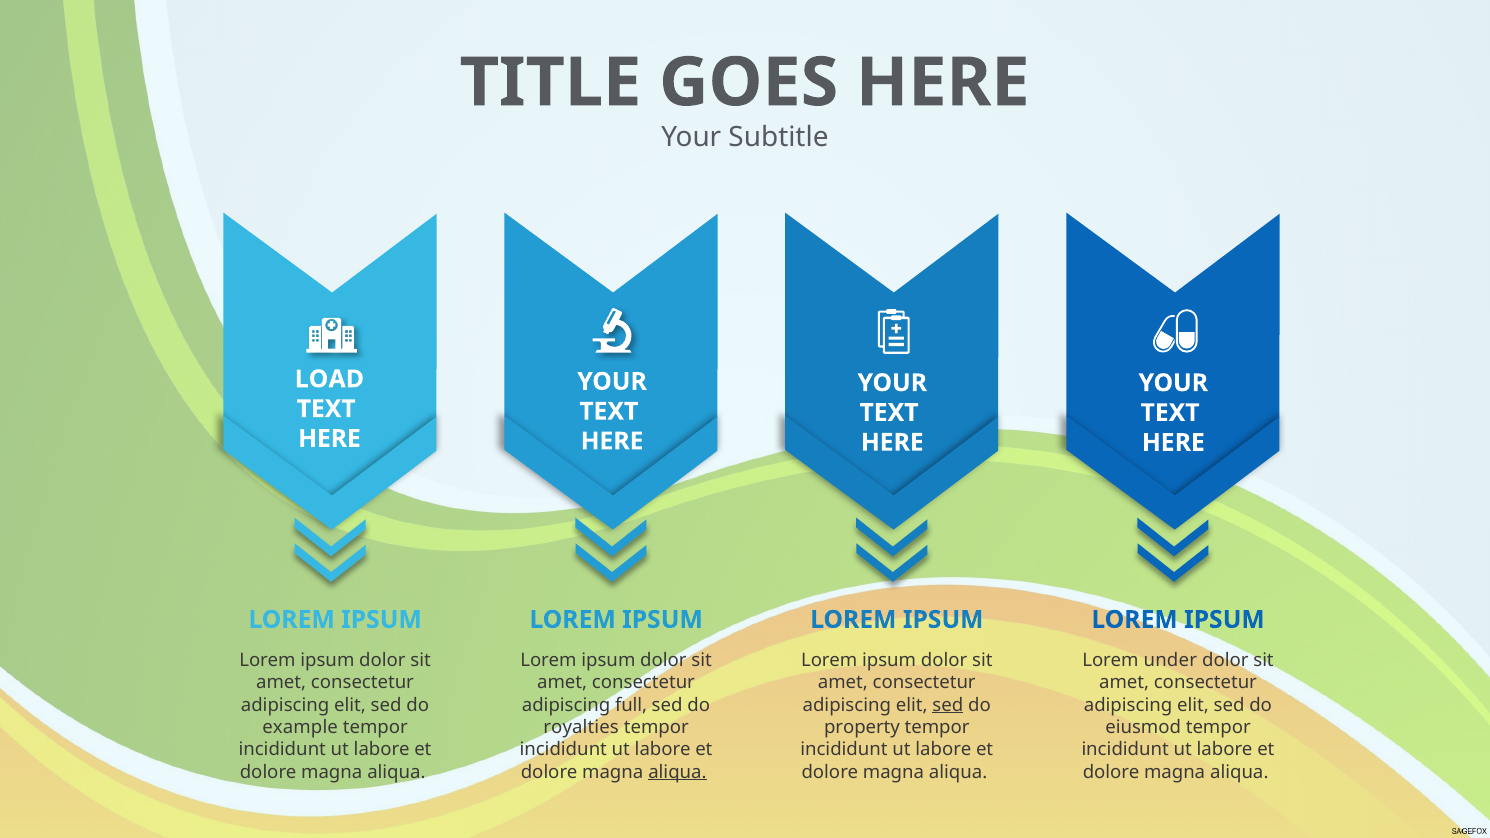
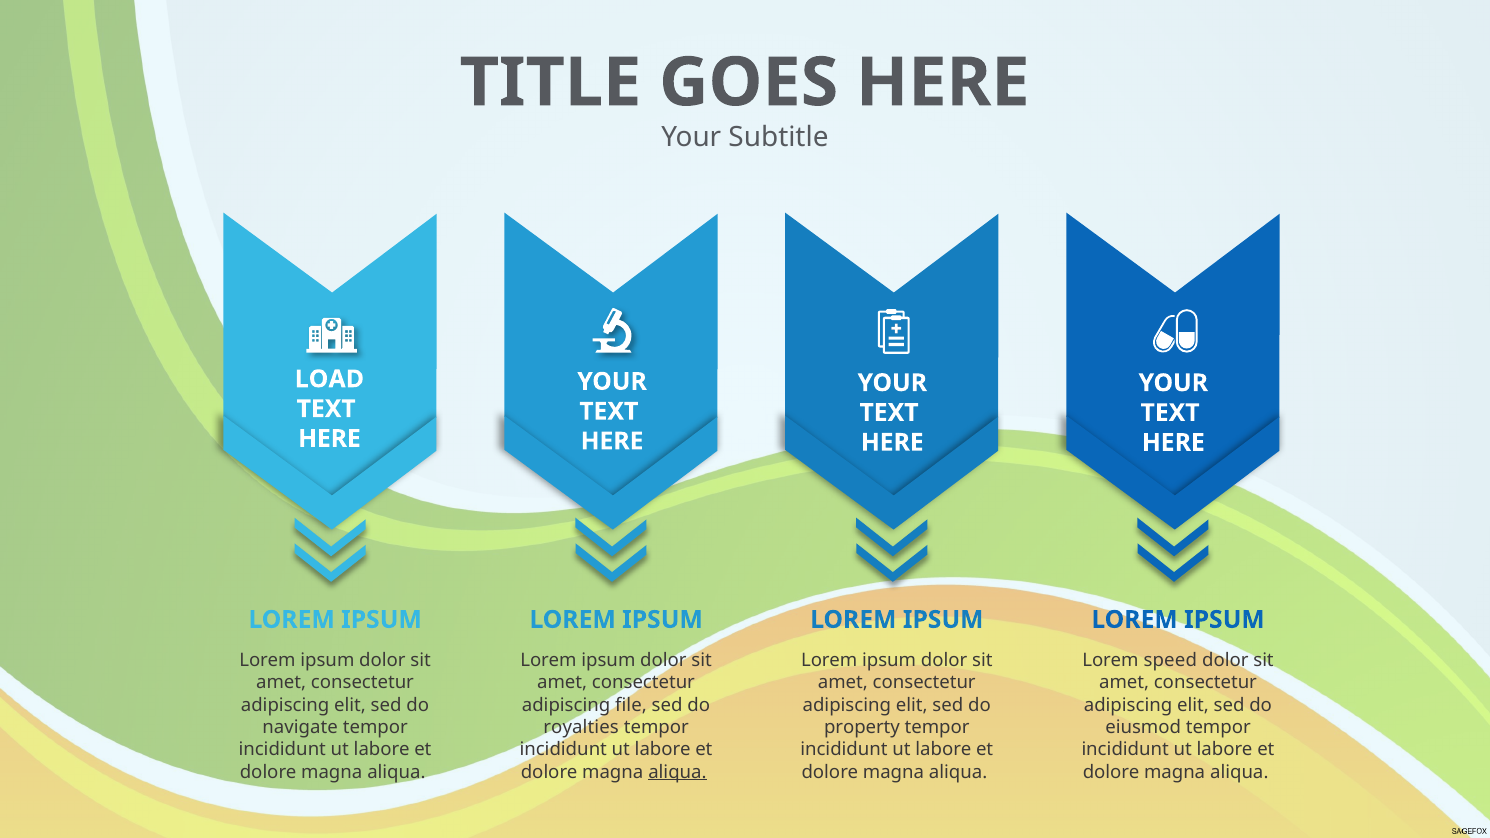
under: under -> speed
full: full -> file
sed at (948, 705) underline: present -> none
example: example -> navigate
